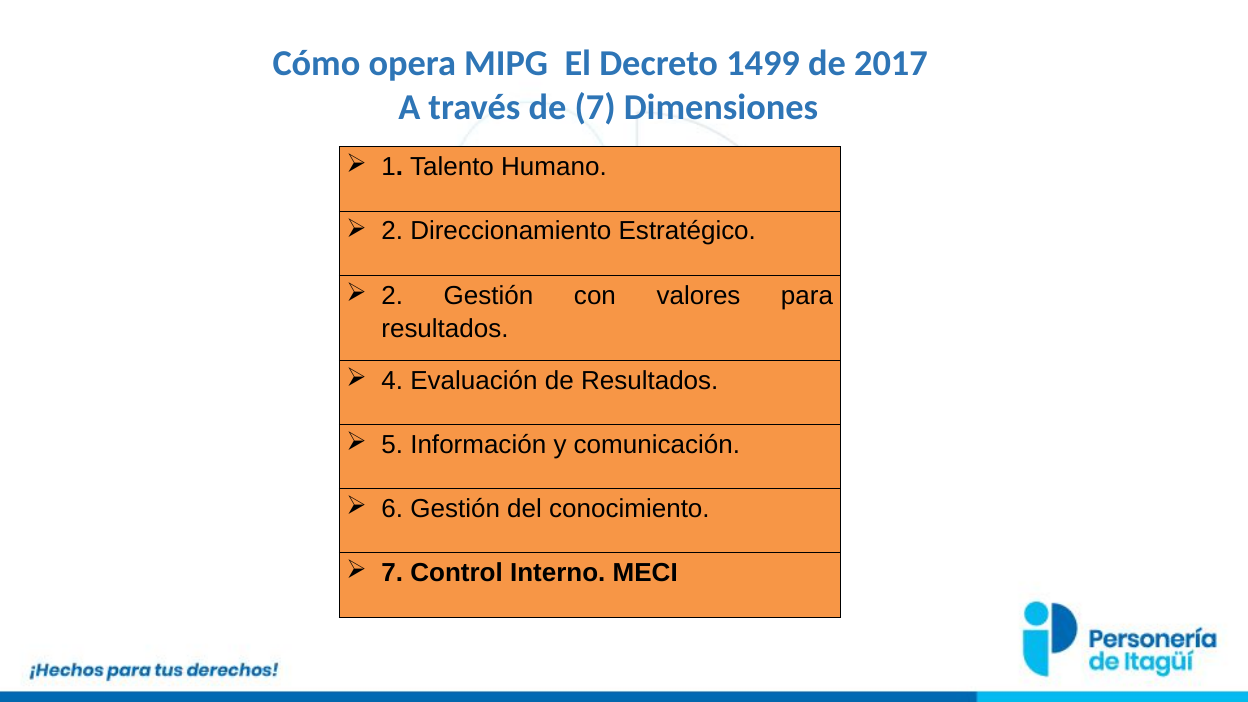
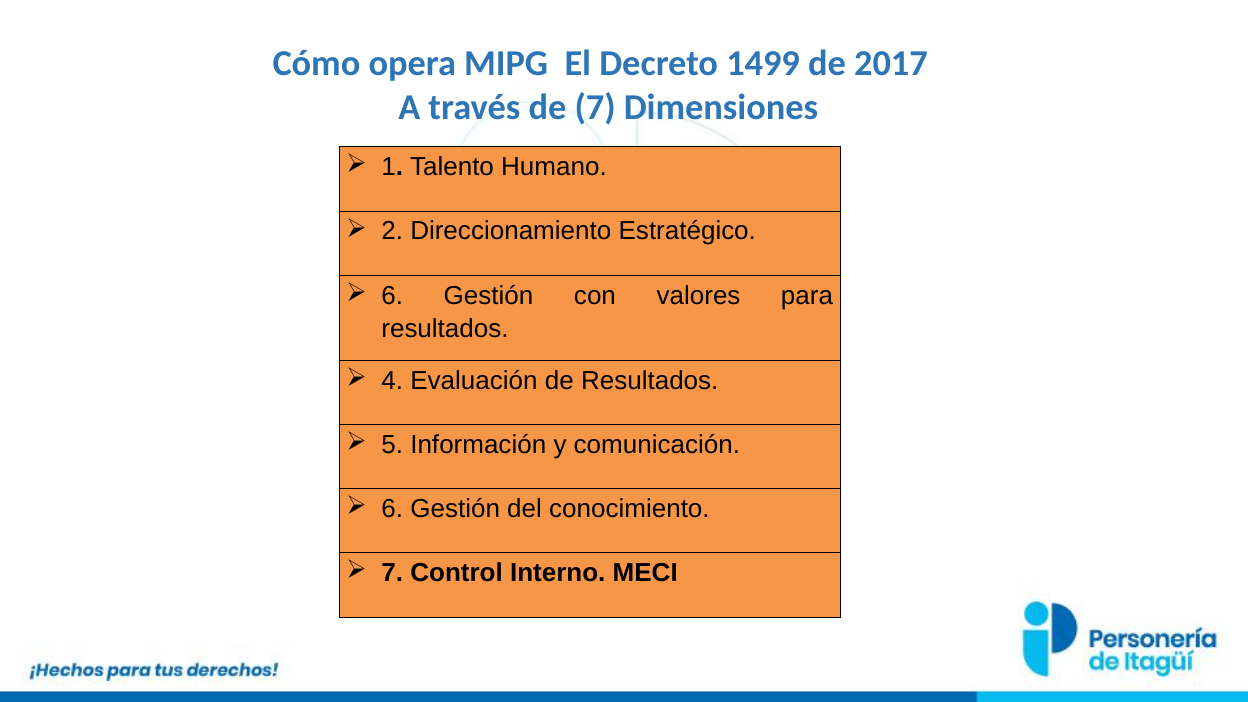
2 at (392, 296): 2 -> 6
